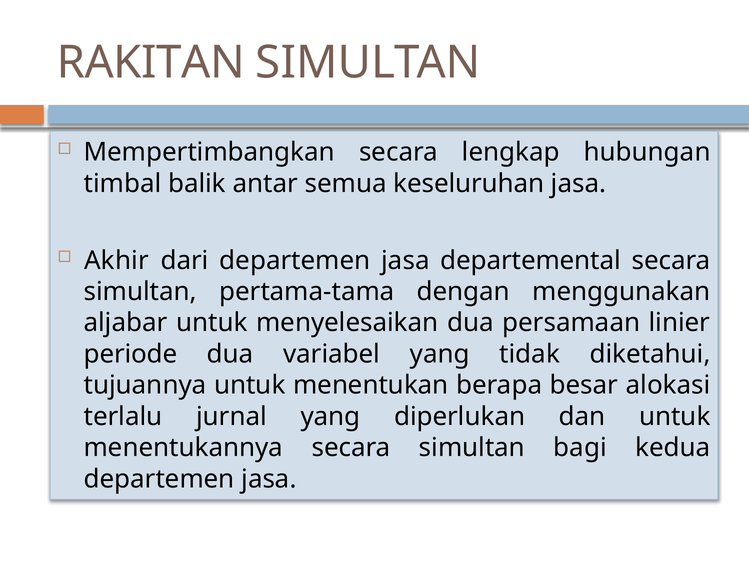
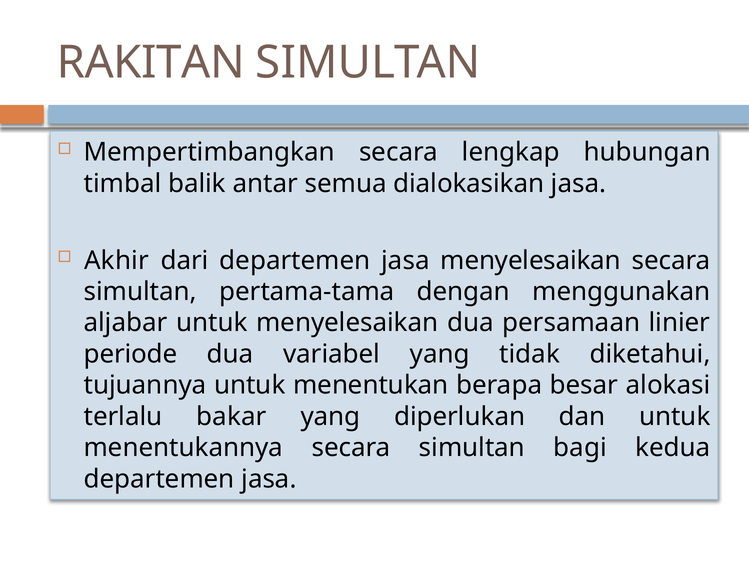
keseluruhan: keseluruhan -> dialokasikan
jasa departemental: departemental -> menyelesaikan
jurnal: jurnal -> bakar
